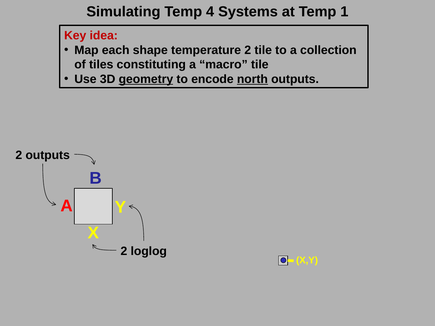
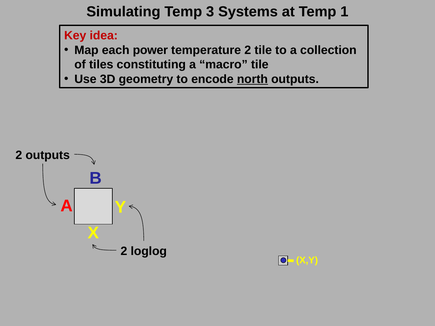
4: 4 -> 3
shape: shape -> power
geometry underline: present -> none
